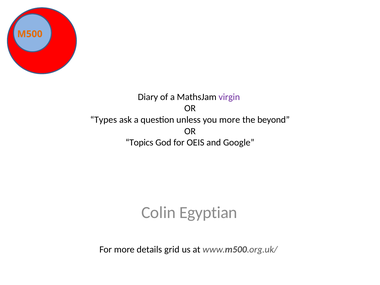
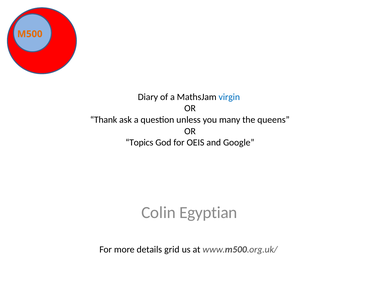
virgin colour: purple -> blue
Types: Types -> Thank
you more: more -> many
beyond: beyond -> queens
